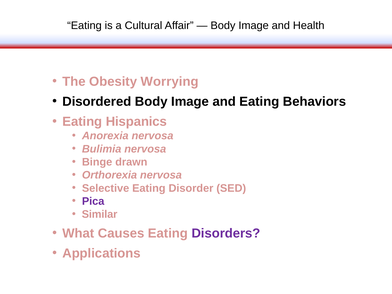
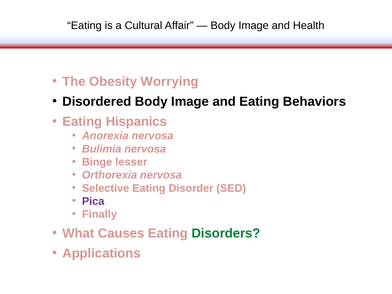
drawn: drawn -> lesser
Similar: Similar -> Finally
Disorders colour: purple -> green
